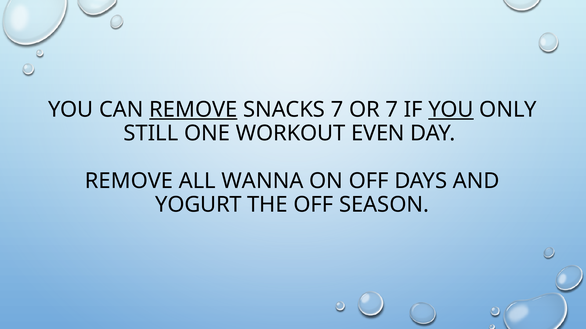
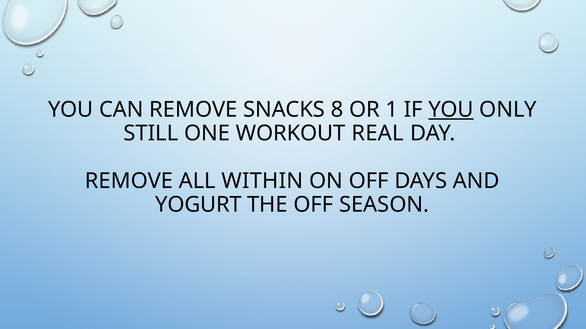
REMOVE at (193, 110) underline: present -> none
SNACKS 7: 7 -> 8
OR 7: 7 -> 1
EVEN: EVEN -> REAL
WANNA: WANNA -> WITHIN
